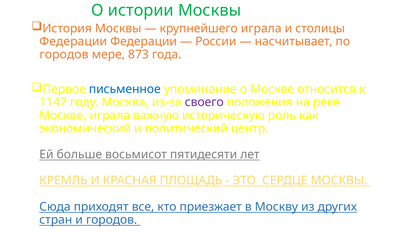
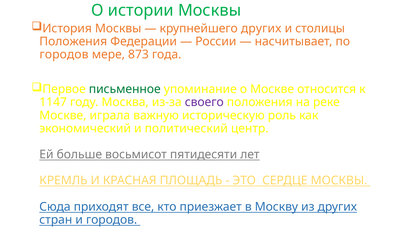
крупнейшего играла: играла -> других
Федерации at (73, 41): Федерации -> Положения
письменное colour: blue -> green
